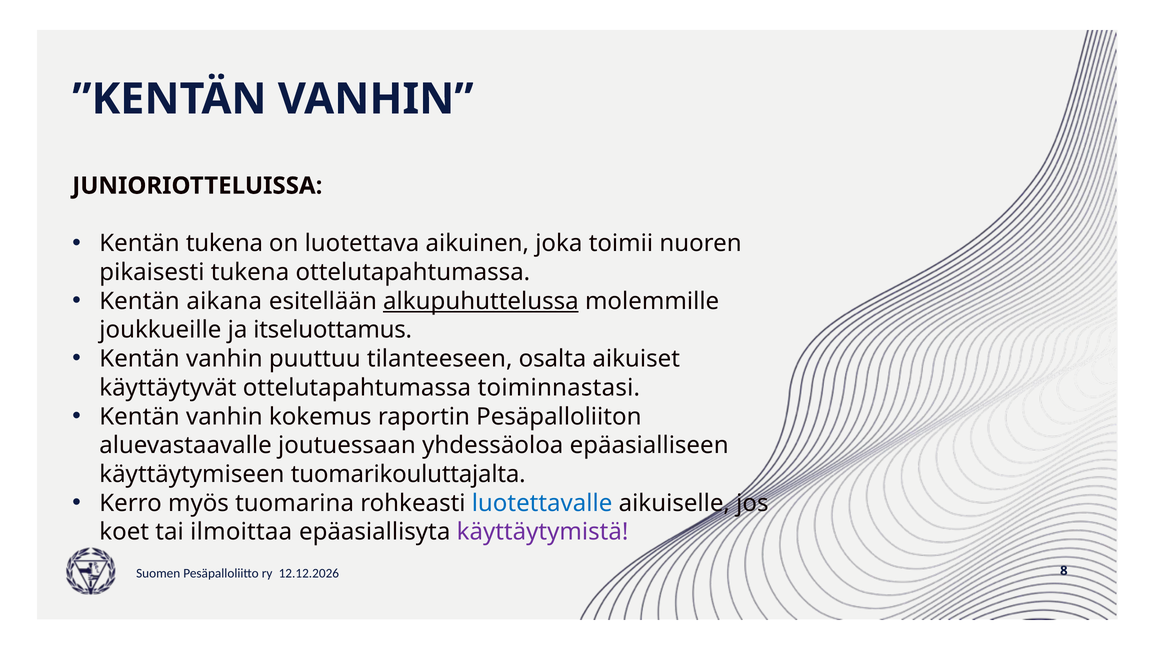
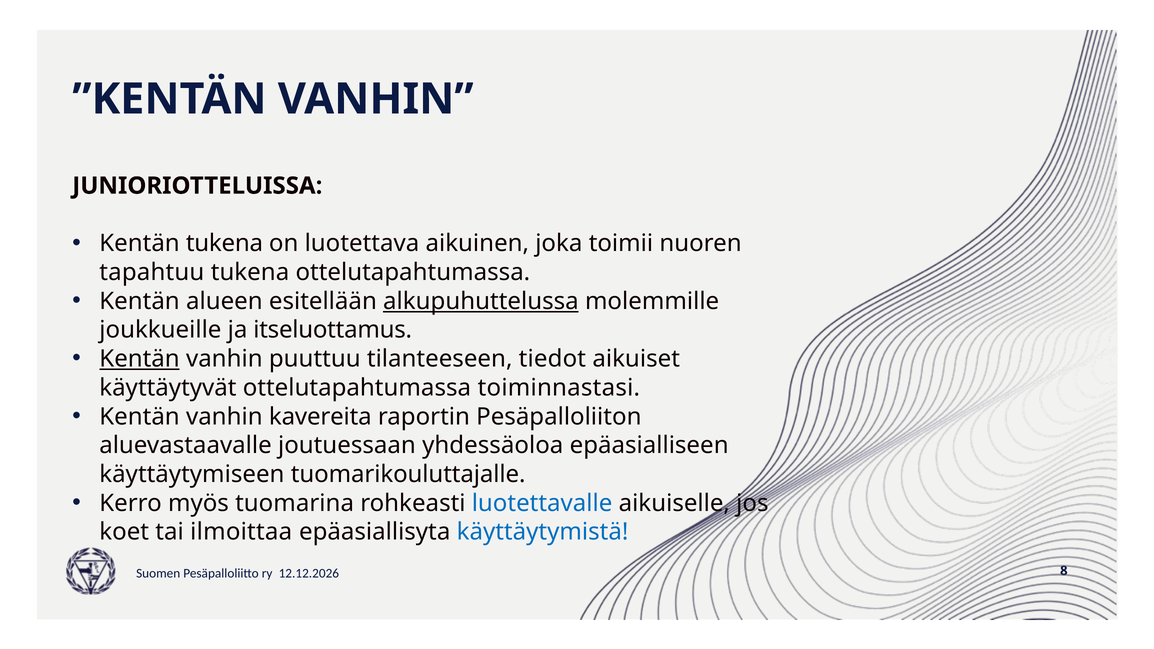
pikaisesti: pikaisesti -> tapahtuu
aikana: aikana -> alueen
Kentän at (140, 359) underline: none -> present
osalta: osalta -> tiedot
kokemus: kokemus -> kavereita
tuomarikouluttajalta: tuomarikouluttajalta -> tuomarikouluttajalle
käyttäytymistä colour: purple -> blue
